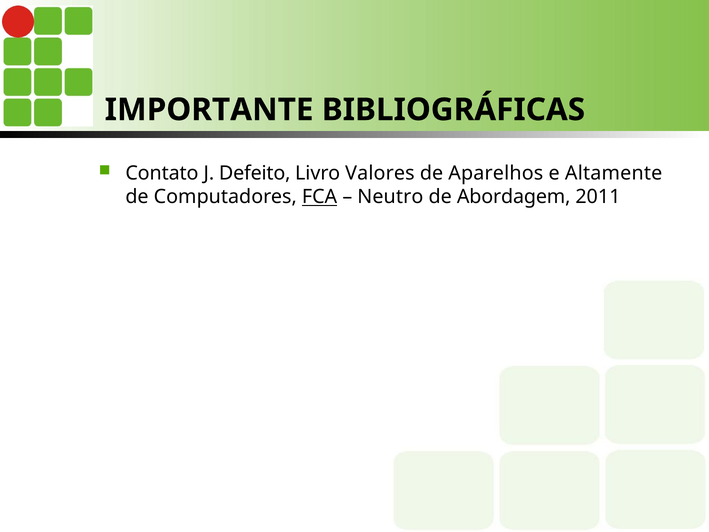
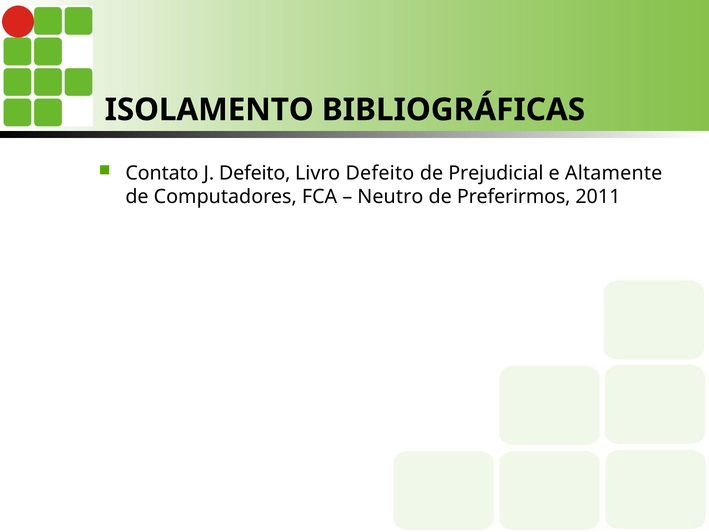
IMPORTANTE: IMPORTANTE -> ISOLAMENTO
Livro Valores: Valores -> Defeito
Aparelhos: Aparelhos -> Prejudicial
FCA underline: present -> none
Abordagem: Abordagem -> Preferirmos
